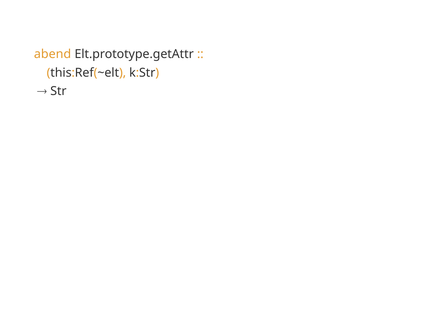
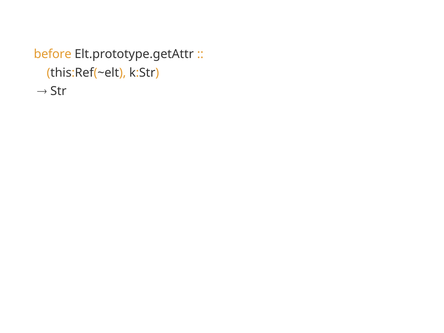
abend: abend -> before
